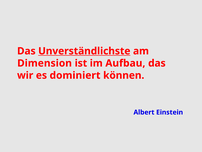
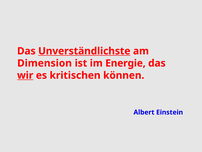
Aufbau: Aufbau -> Energie
wir underline: none -> present
dominiert: dominiert -> kritischen
